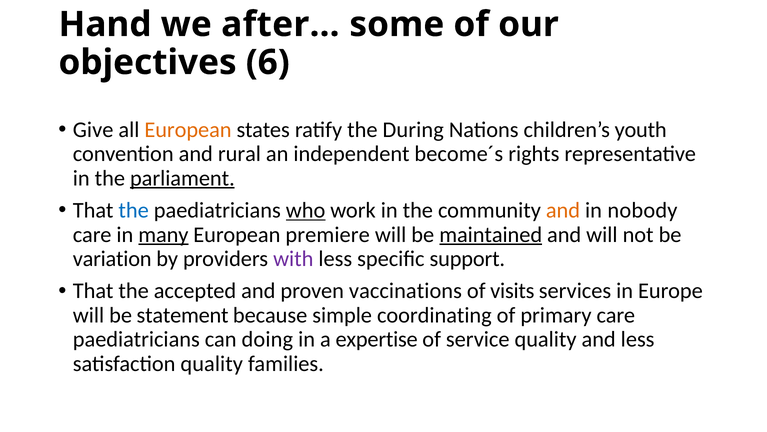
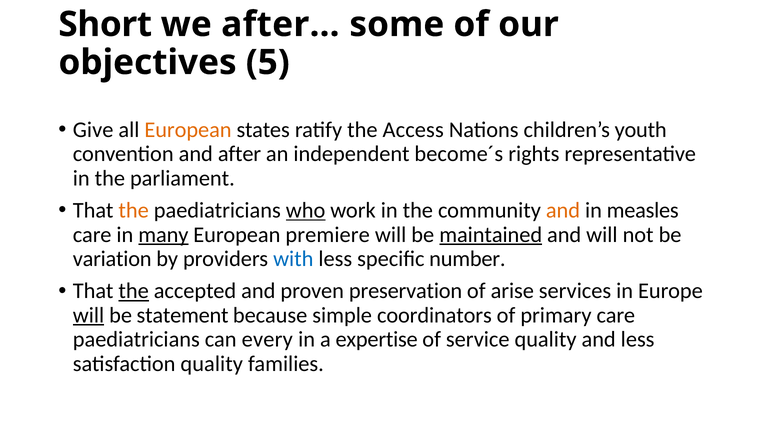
Hand: Hand -> Short
6: 6 -> 5
During: During -> Access
rural: rural -> after
parliament underline: present -> none
the at (134, 210) colour: blue -> orange
nobody: nobody -> measles
with colour: purple -> blue
support: support -> number
the at (134, 291) underline: none -> present
vaccinations: vaccinations -> preservation
visits: visits -> arise
will at (89, 315) underline: none -> present
coordinating: coordinating -> coordinators
doing: doing -> every
